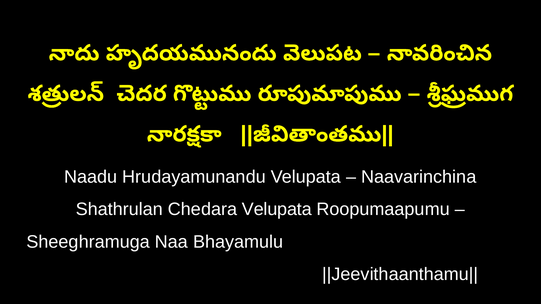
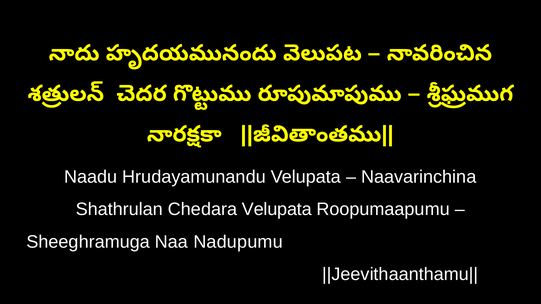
Bhayamulu: Bhayamulu -> Nadupumu
